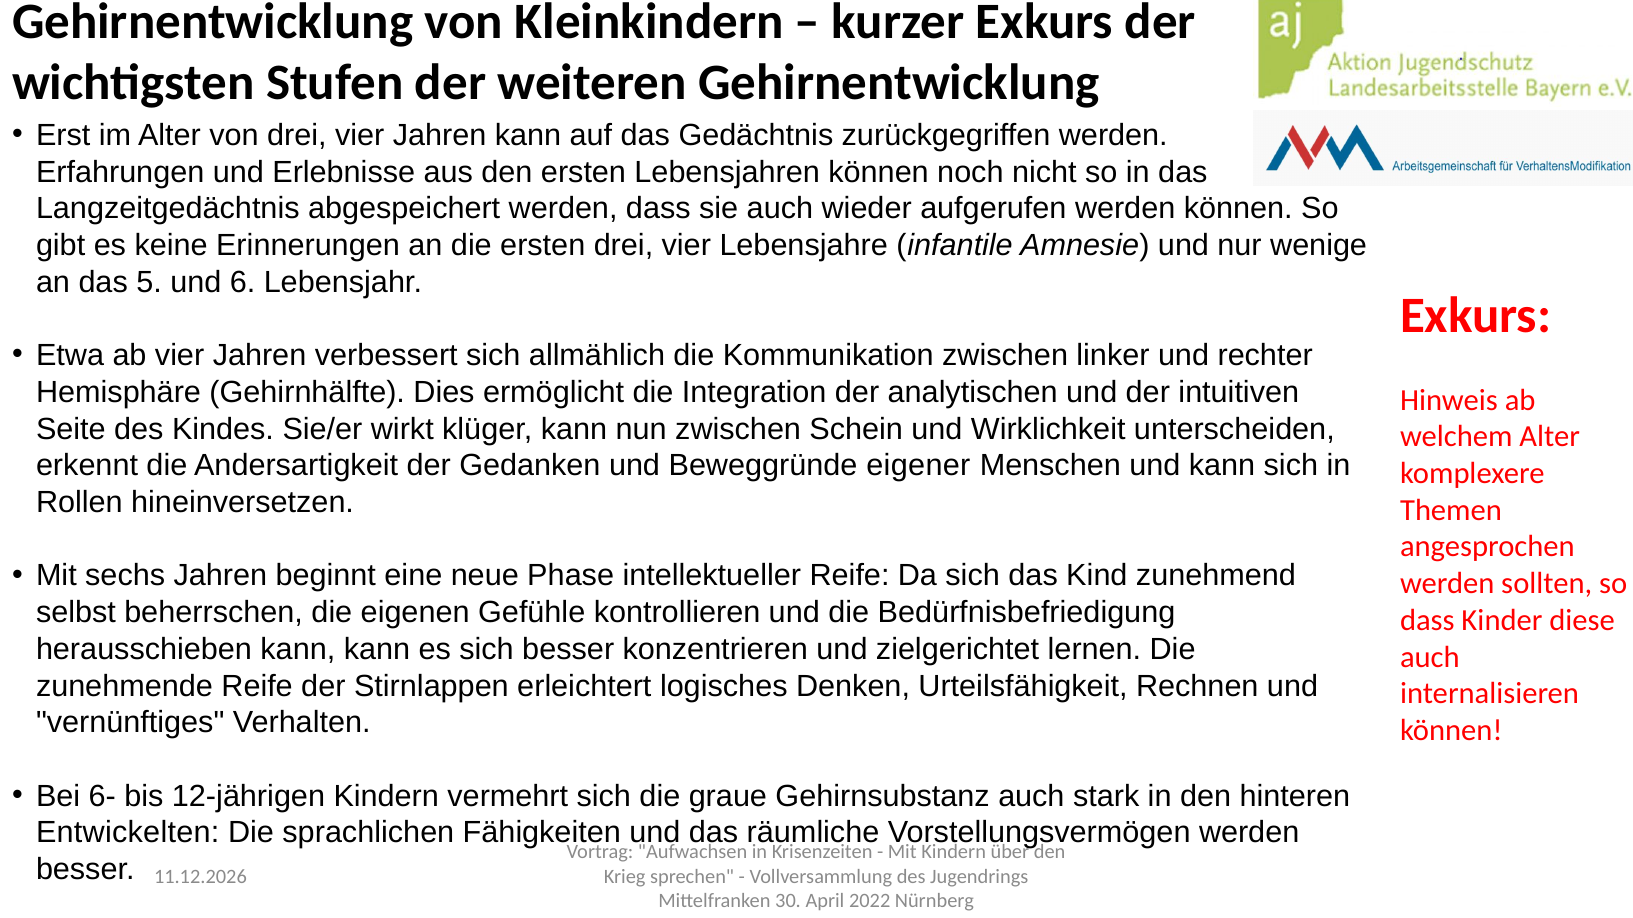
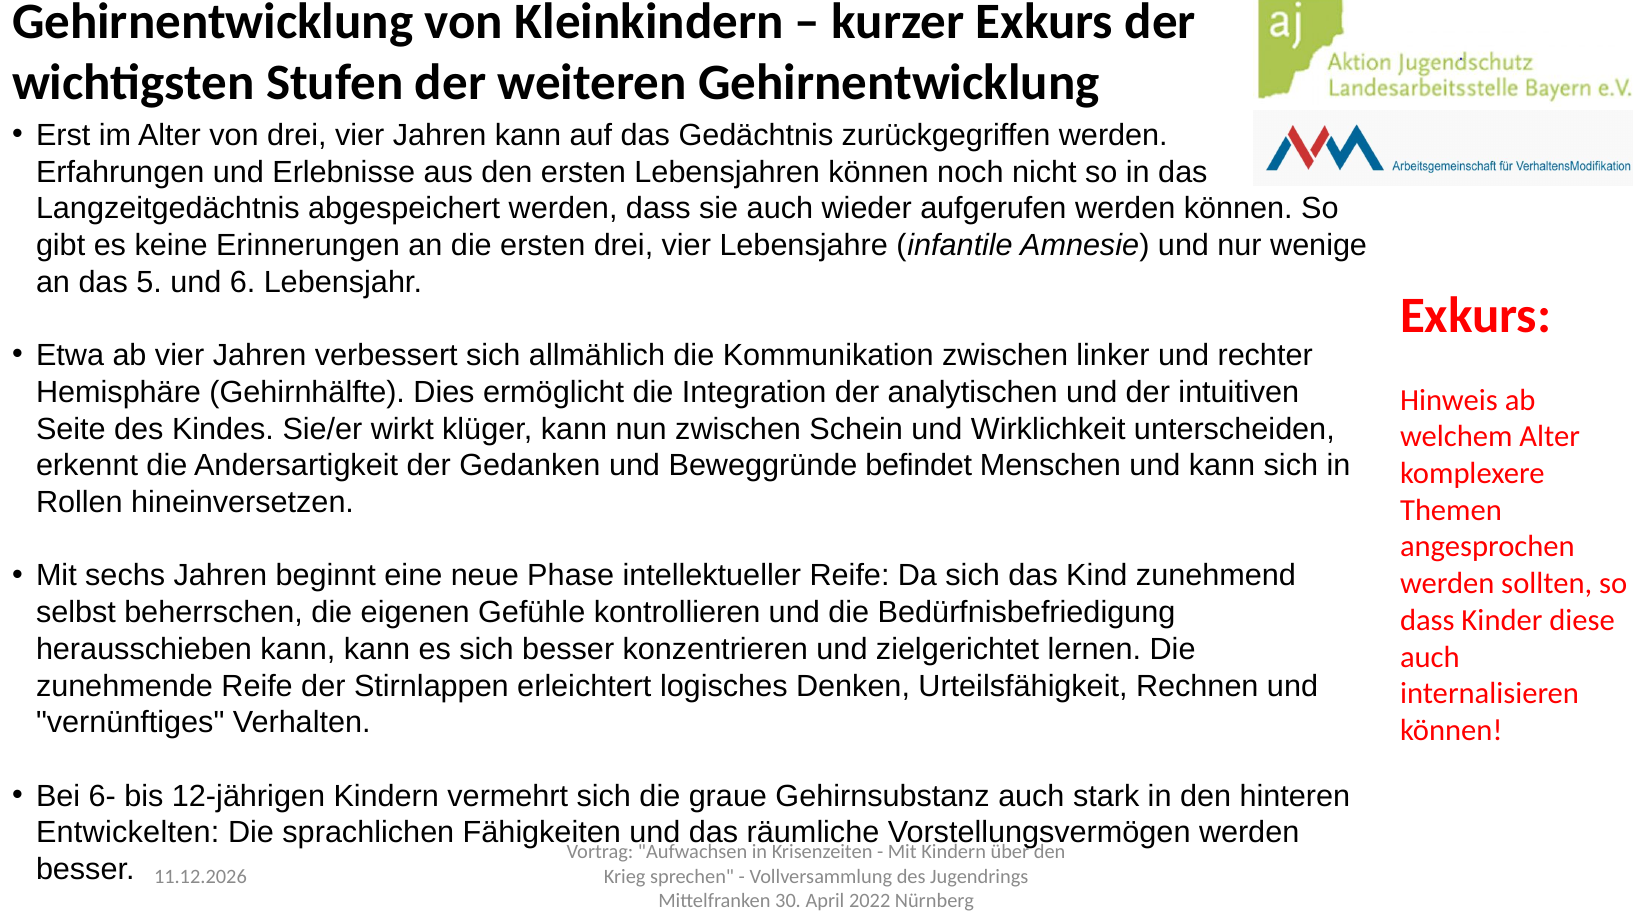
eigener: eigener -> befindet
